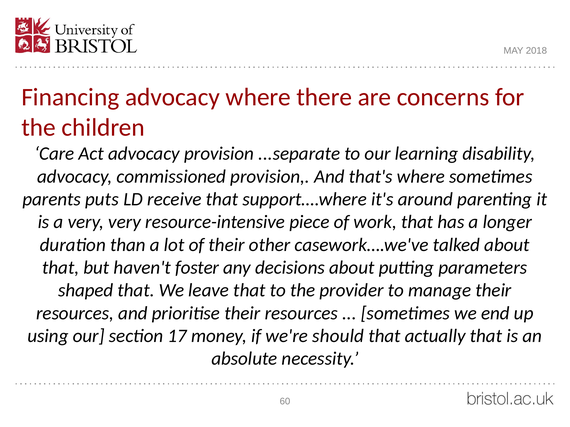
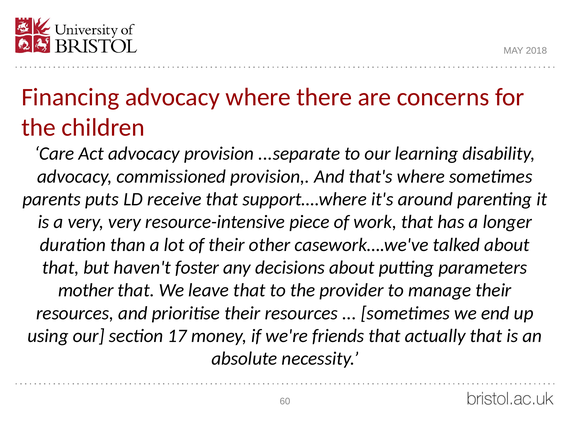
shaped: shaped -> mother
should: should -> friends
